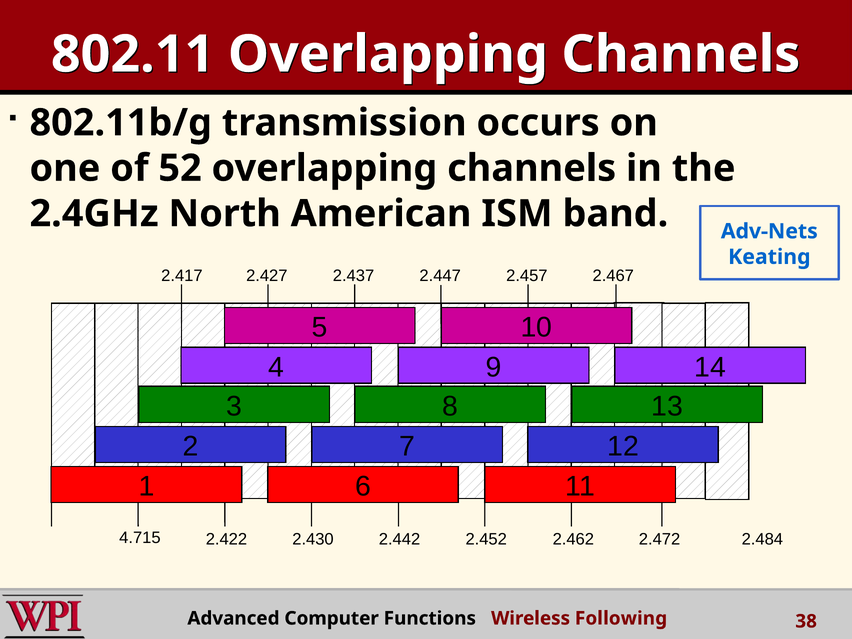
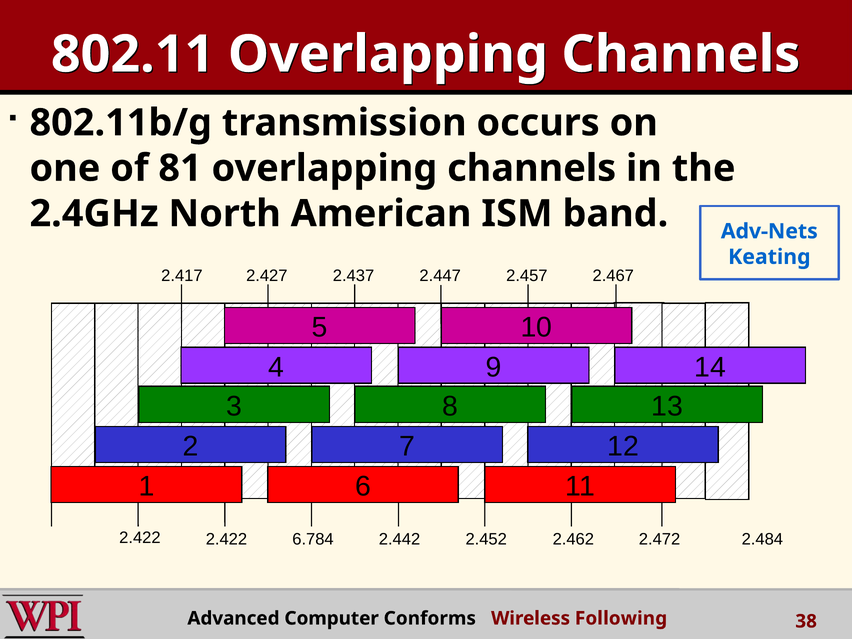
52: 52 -> 81
4.715 at (140, 538): 4.715 -> 2.422
2.430: 2.430 -> 6.784
Functions: Functions -> Conforms
